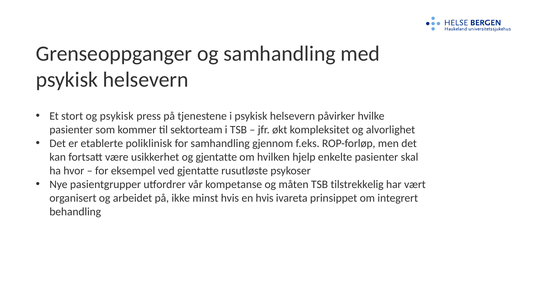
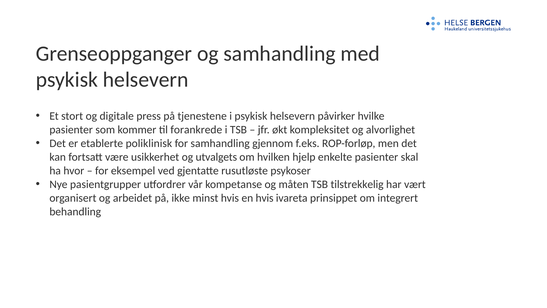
og psykisk: psykisk -> digitale
sektorteam: sektorteam -> forankrede
og gjentatte: gjentatte -> utvalgets
